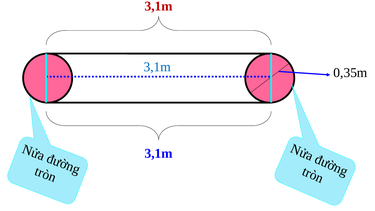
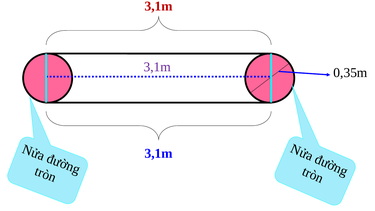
3,1m at (157, 67) colour: blue -> purple
